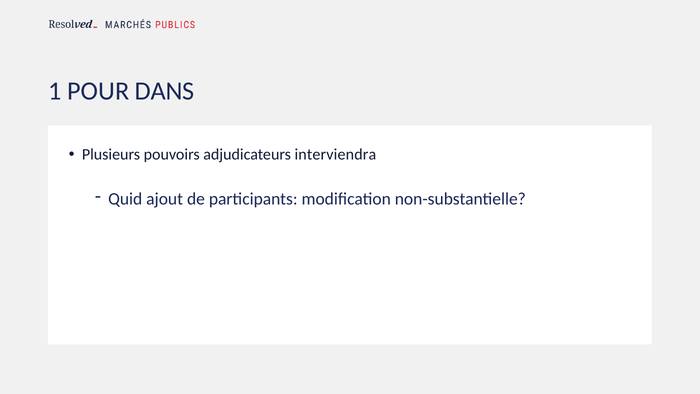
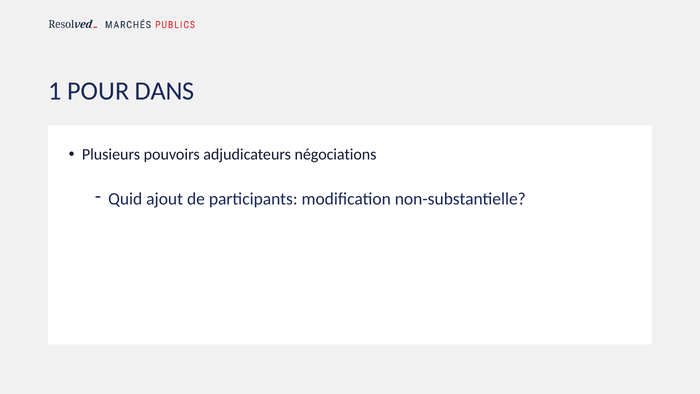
interviendra: interviendra -> négociations
